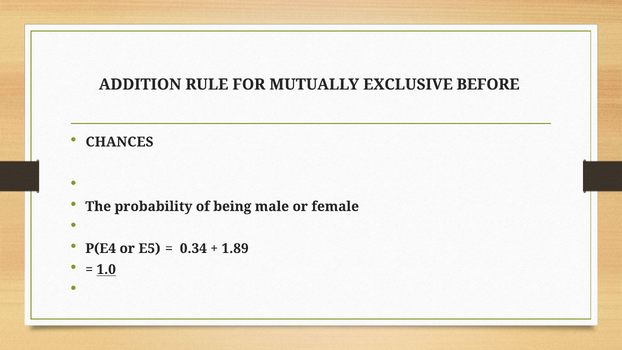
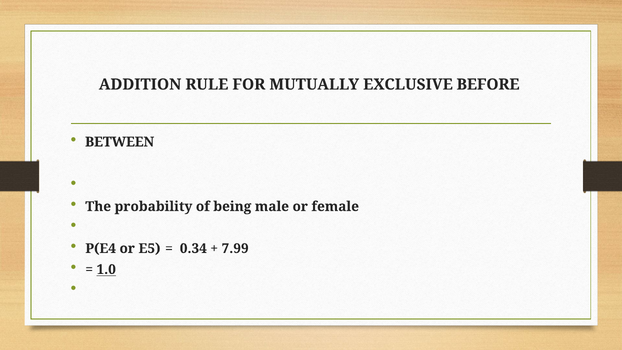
CHANCES: CHANCES -> BETWEEN
1.89: 1.89 -> 7.99
